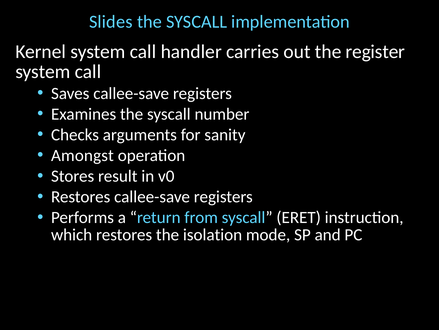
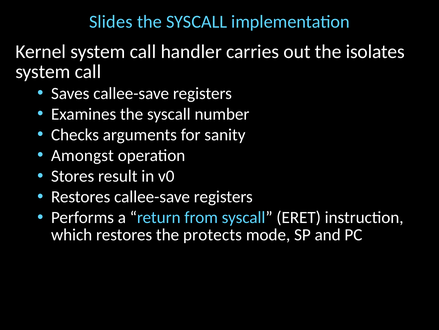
register: register -> isolates
isolation: isolation -> protects
